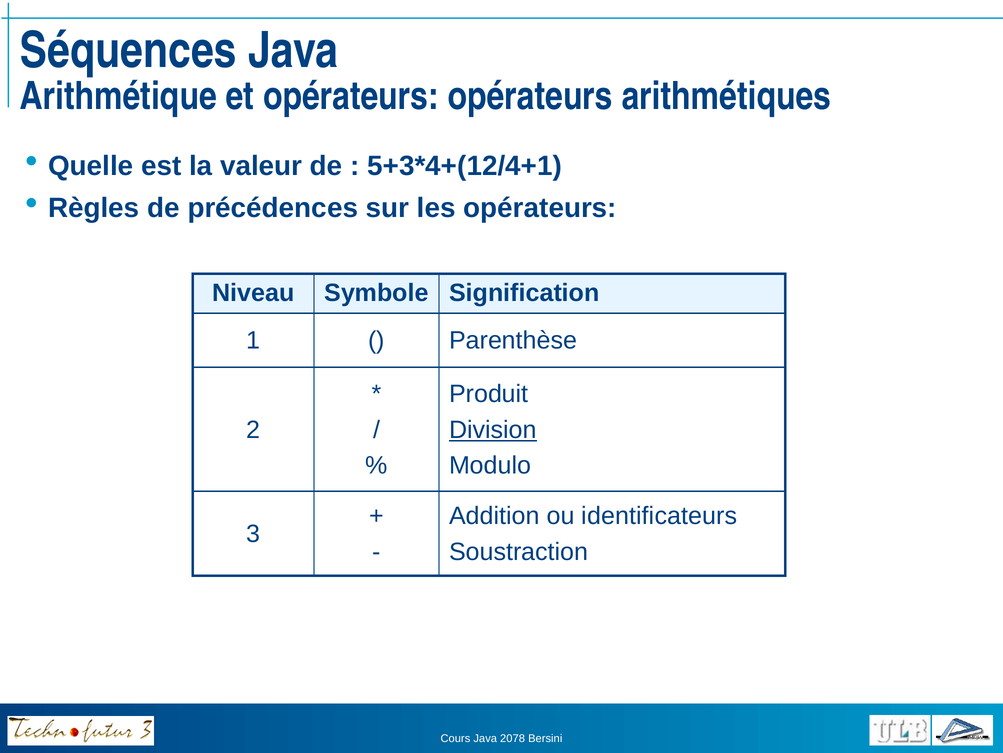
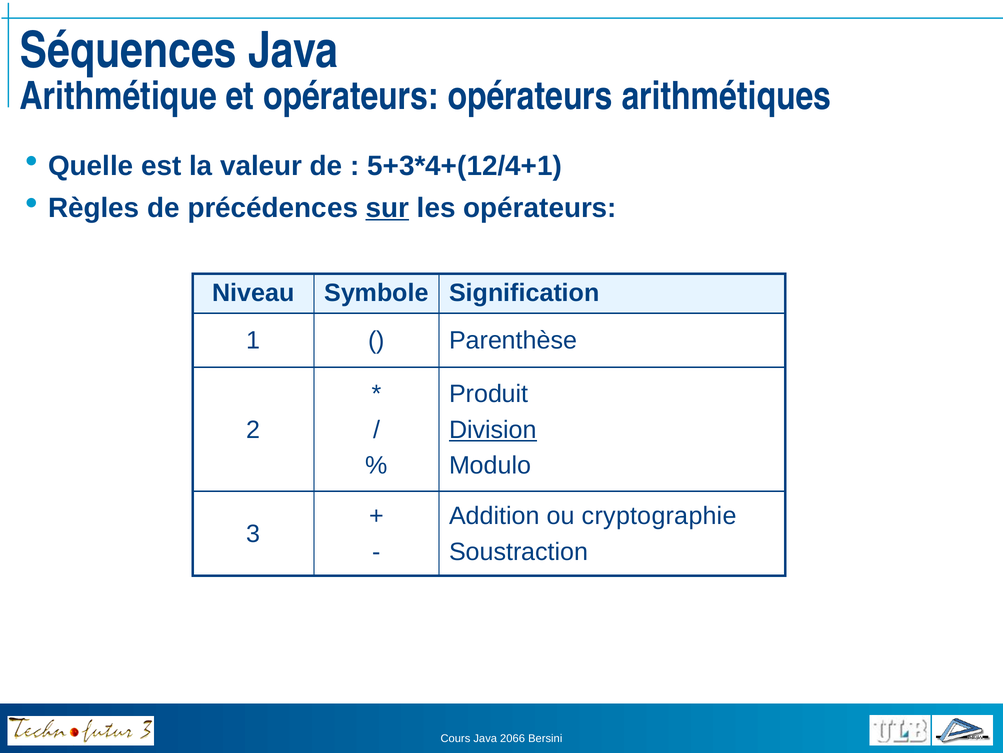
sur underline: none -> present
identificateurs: identificateurs -> cryptographie
2078: 2078 -> 2066
